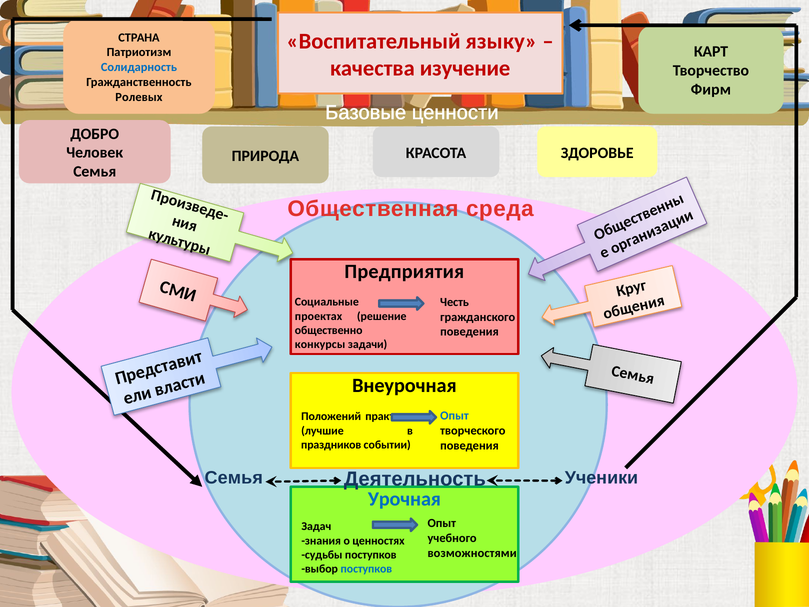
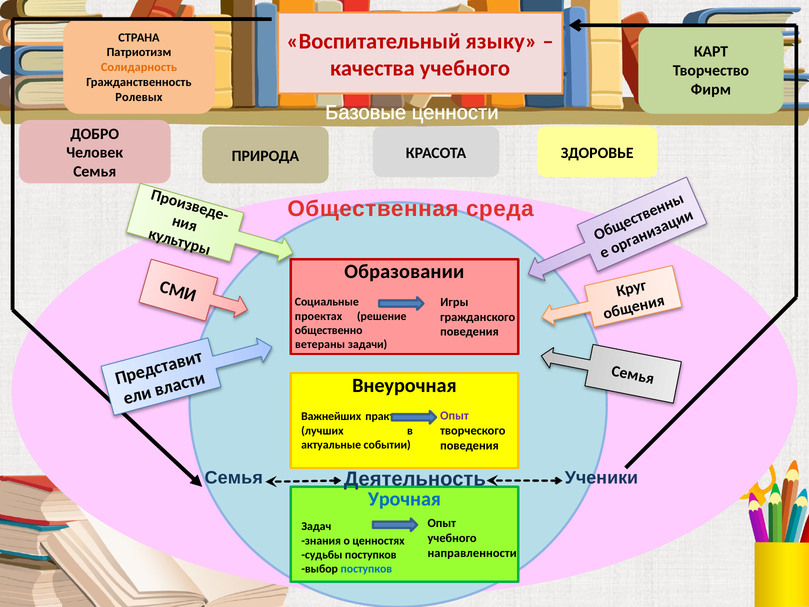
качества изучение: изучение -> учебного
Солидарность colour: blue -> orange
Предприятия: Предприятия -> Образовании
Честь: Честь -> Игры
конкурсы: конкурсы -> ветераны
Опыт at (454, 416) colour: blue -> purple
Положений: Положений -> Важнейших
лучшие: лучшие -> лучших
праздников: праздников -> актуальные
возможностями: возможностями -> направленности
